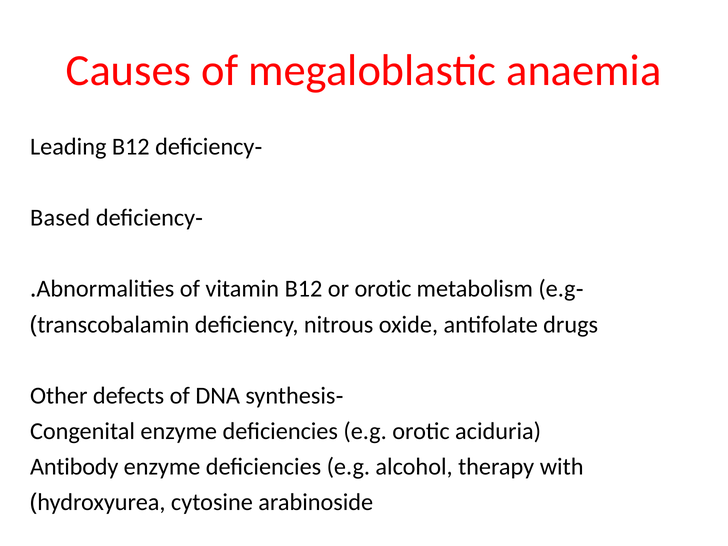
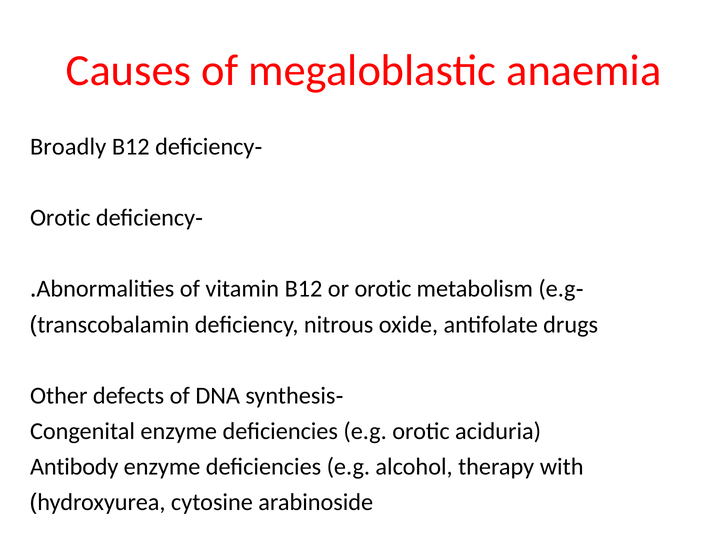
Leading: Leading -> Broadly
Based at (60, 218): Based -> Orotic
